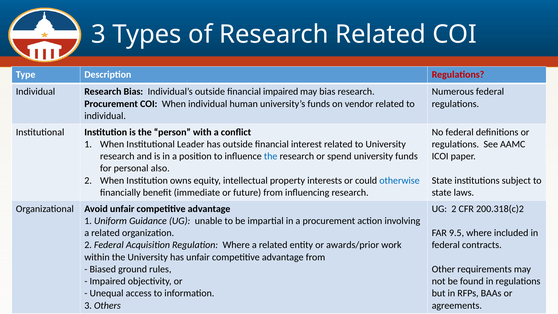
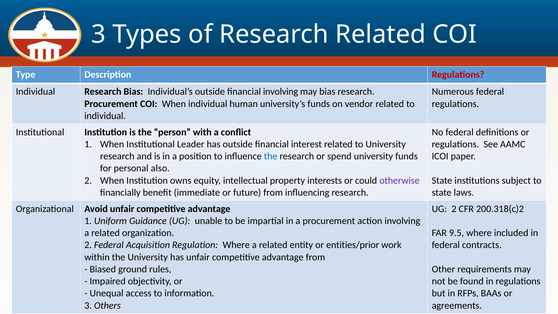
financial impaired: impaired -> involving
otherwise colour: blue -> purple
awards/prior: awards/prior -> entities/prior
